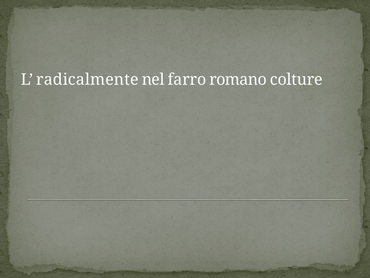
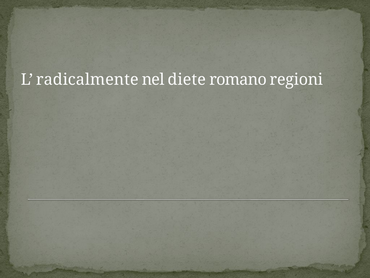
farro: farro -> diete
colture: colture -> regioni
